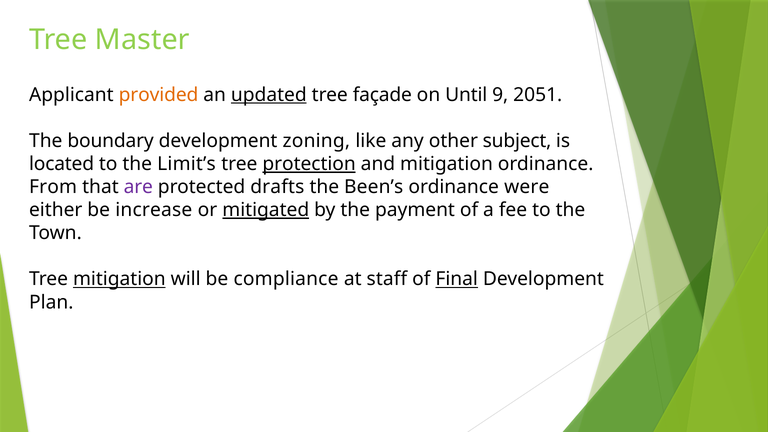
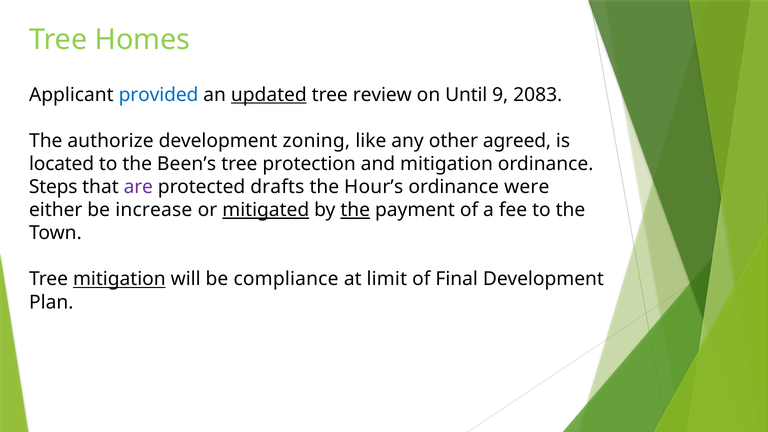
Master: Master -> Homes
provided colour: orange -> blue
façade: façade -> review
2051: 2051 -> 2083
boundary: boundary -> authorize
subject: subject -> agreed
Limit’s: Limit’s -> Been’s
protection underline: present -> none
From: From -> Steps
Been’s: Been’s -> Hour’s
the at (355, 210) underline: none -> present
staff: staff -> limit
Final underline: present -> none
